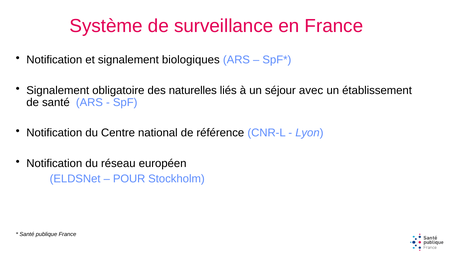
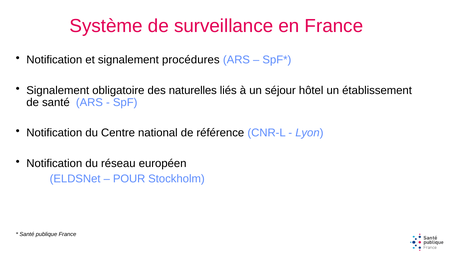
biologiques: biologiques -> procédures
avec: avec -> hôtel
